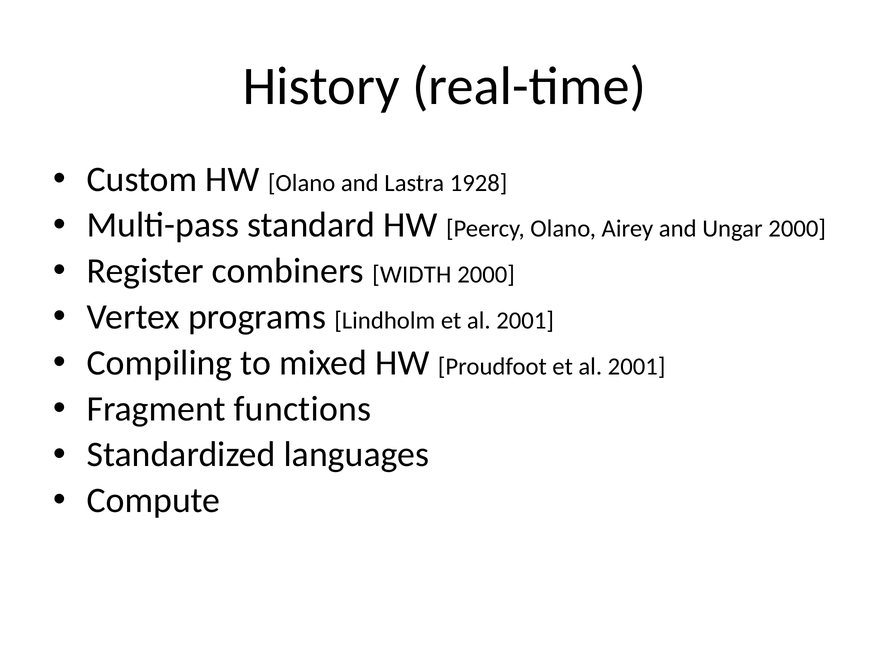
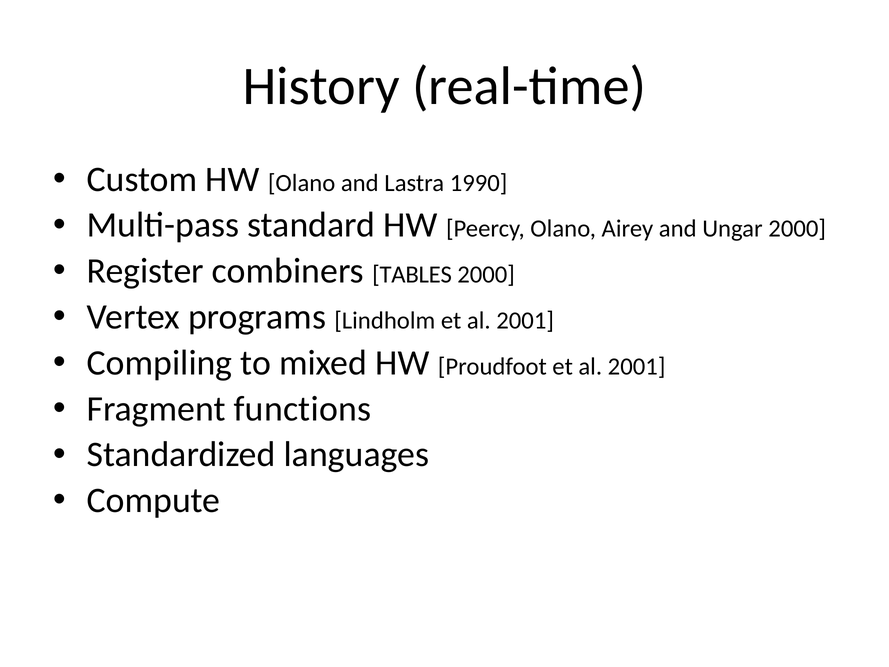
1928: 1928 -> 1990
WIDTH: WIDTH -> TABLES
